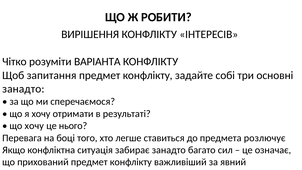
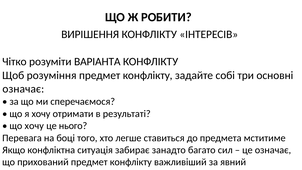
запитання: запитання -> розуміння
занадто at (23, 89): занадто -> означає
розлючує: розлючує -> мститиме
